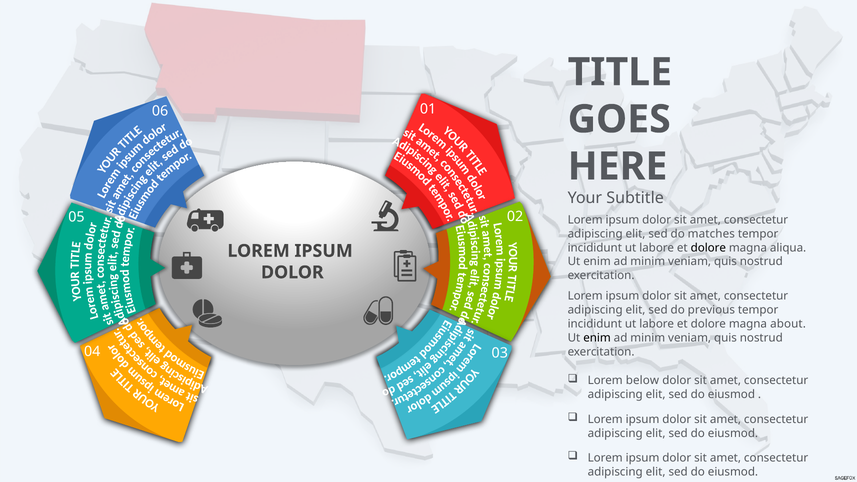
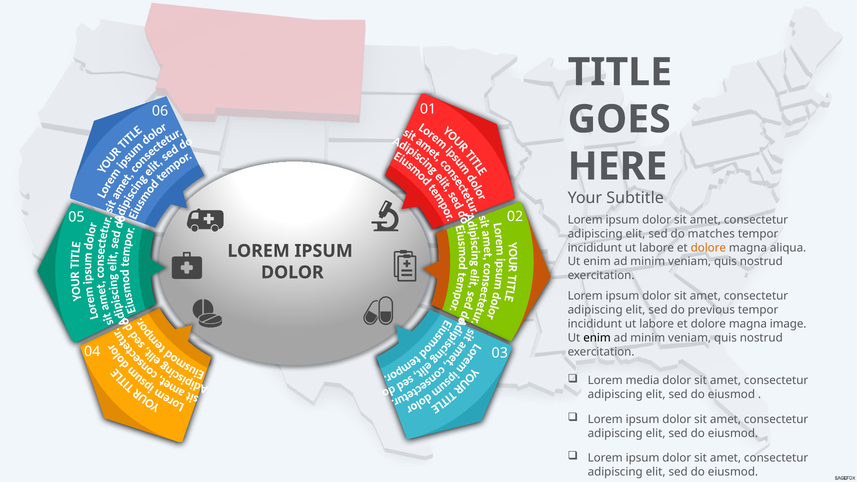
dolore at (708, 248) colour: black -> orange
about: about -> image
below: below -> media
